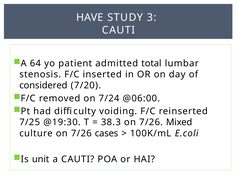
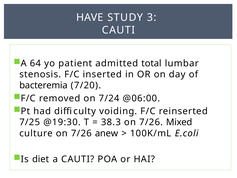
considered: considered -> bacteremia
cases: cases -> anew
unit: unit -> diet
